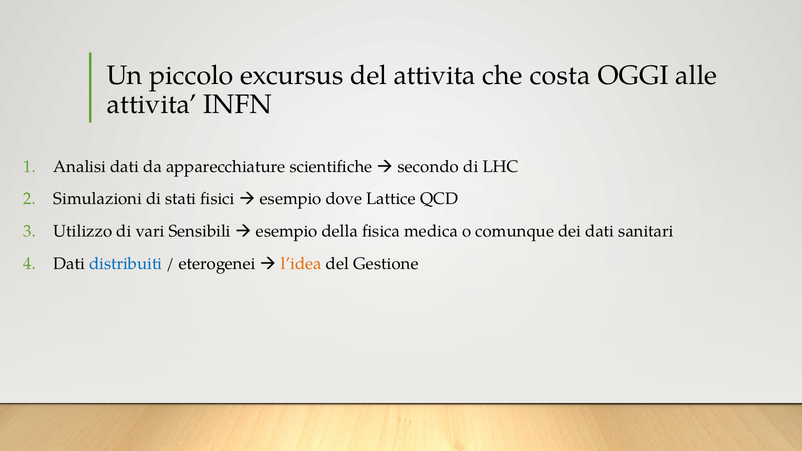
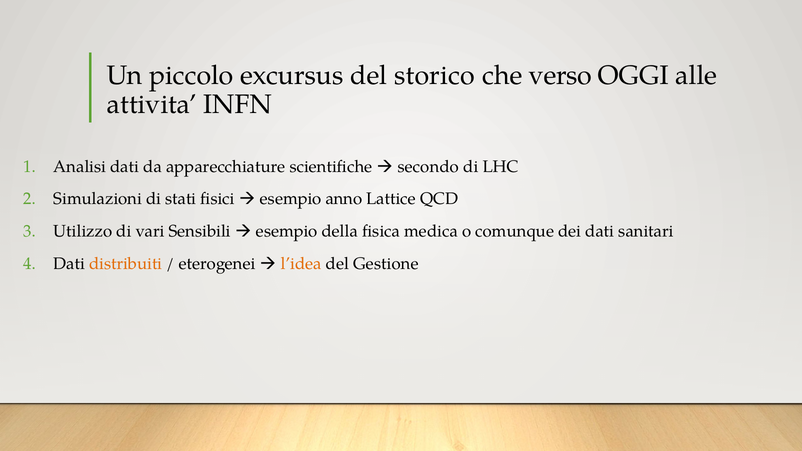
del attivita: attivita -> storico
costa: costa -> verso
dove: dove -> anno
distribuiti colour: blue -> orange
